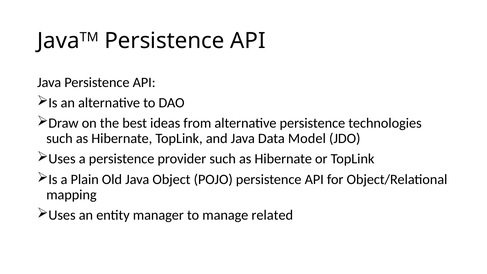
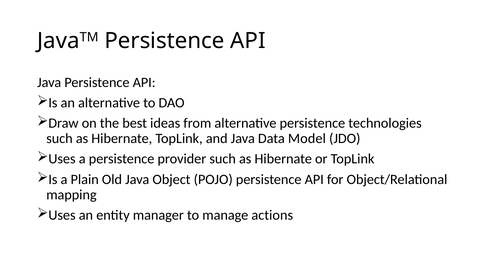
related: related -> actions
